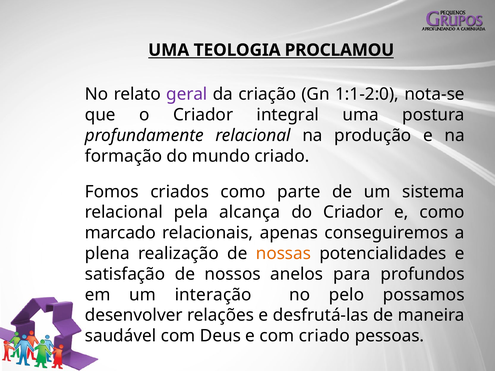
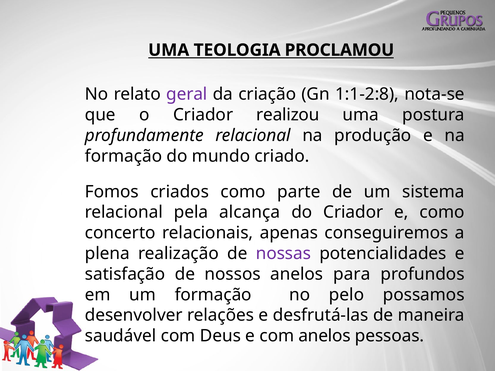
1:1-2:0: 1:1-2:0 -> 1:1-2:8
integral: integral -> realizou
marcado: marcado -> concerto
nossas colour: orange -> purple
um interação: interação -> formação
com criado: criado -> anelos
